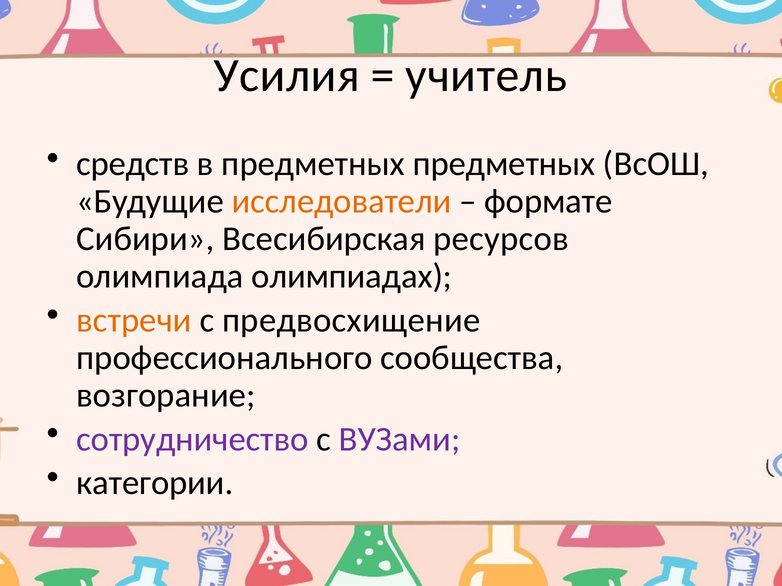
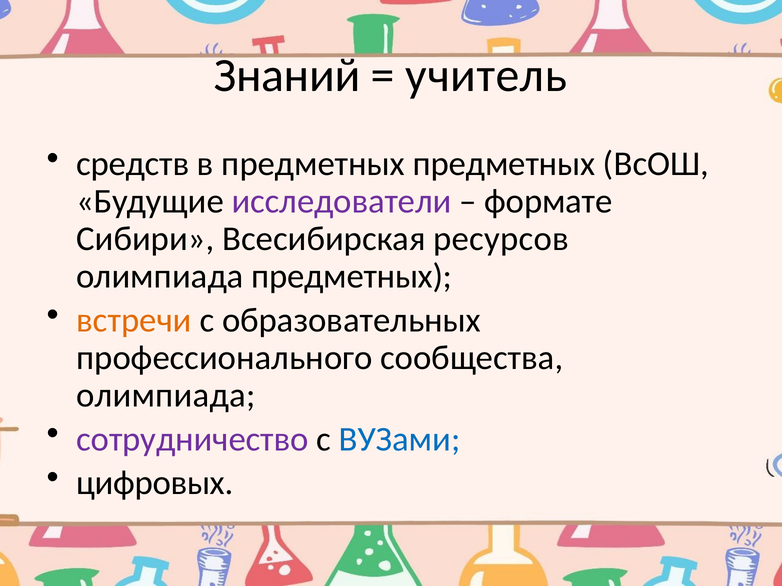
Усилия: Усилия -> Знаний
исследователи colour: orange -> purple
олимпиада олимпиадах: олимпиадах -> предметных
предвосхищение: предвосхищение -> образовательных
возгорание at (166, 396): возгорание -> олимпиада
ВУЗами colour: purple -> blue
категории: категории -> цифровых
